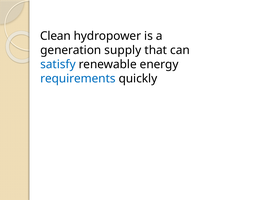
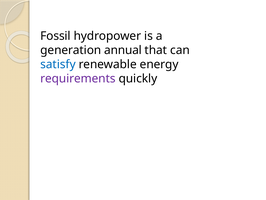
Clean: Clean -> Fossil
supply: supply -> annual
requirements colour: blue -> purple
